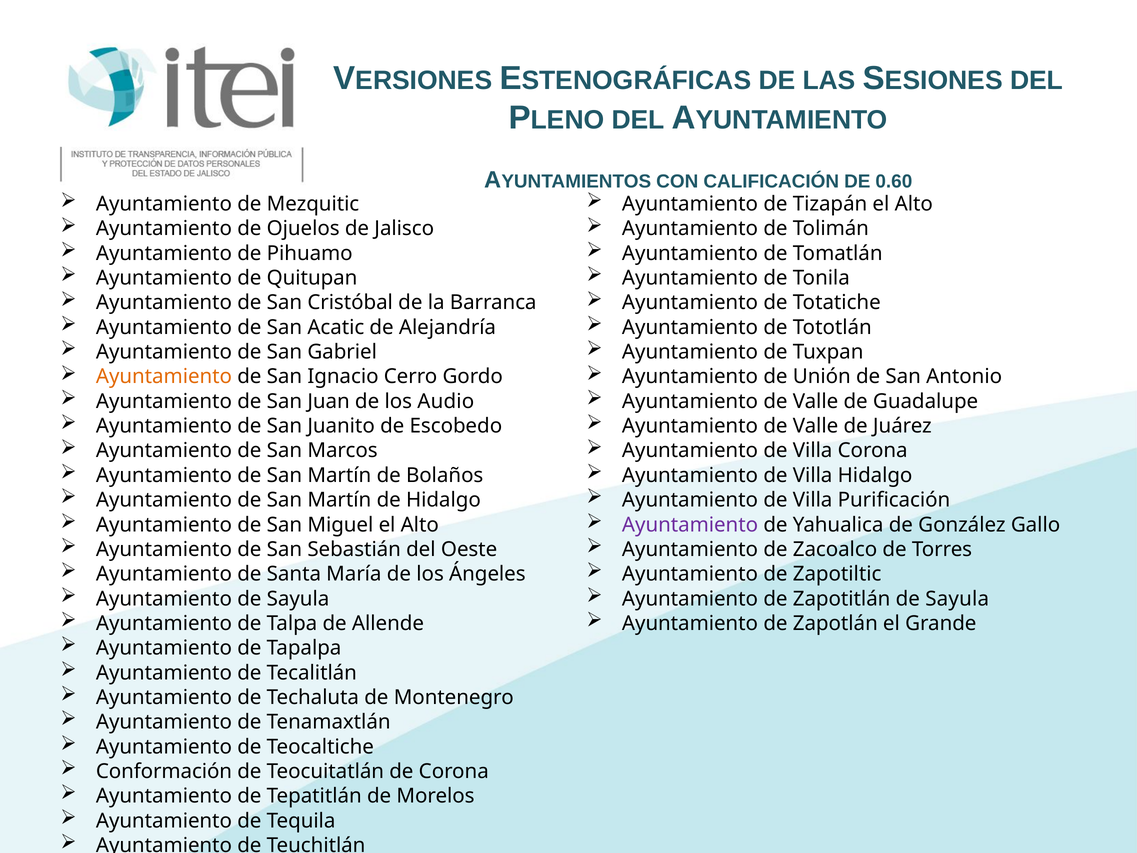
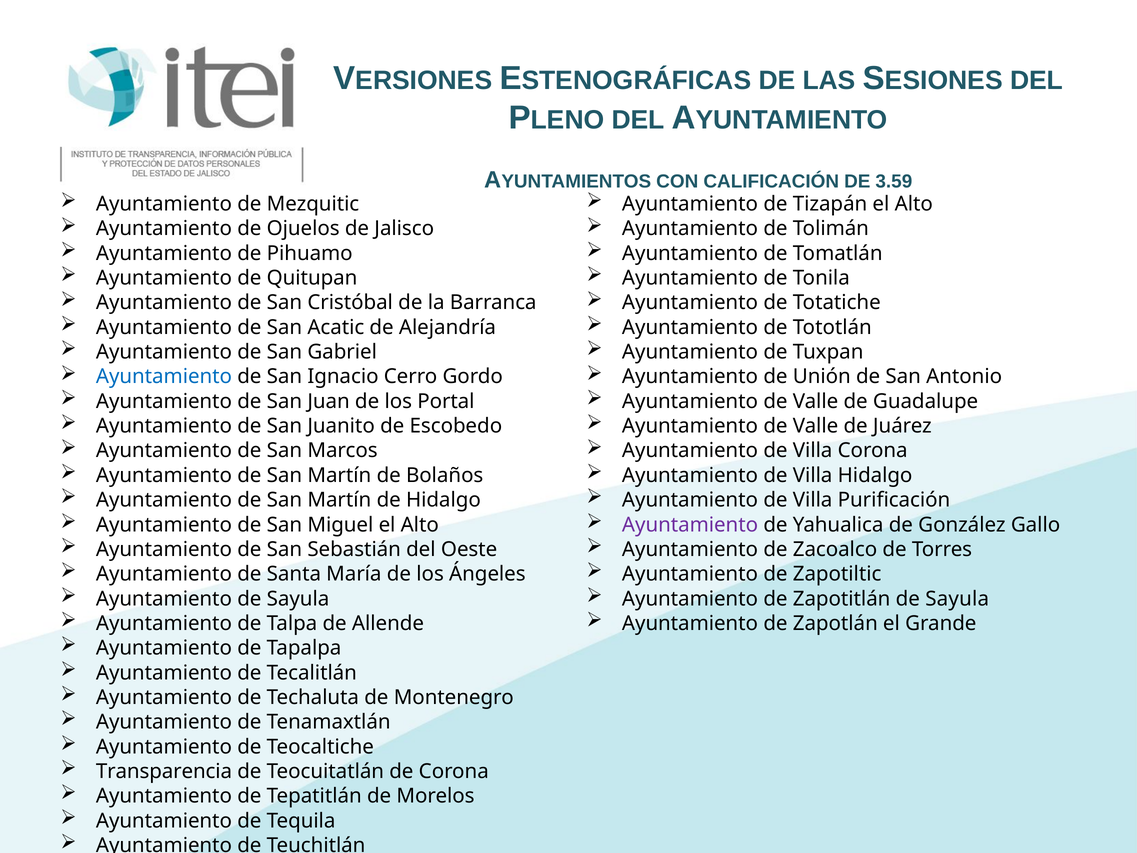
0.60: 0.60 -> 3.59
Ayuntamiento at (164, 377) colour: orange -> blue
Audio: Audio -> Portal
Conformación: Conformación -> Transparencia
